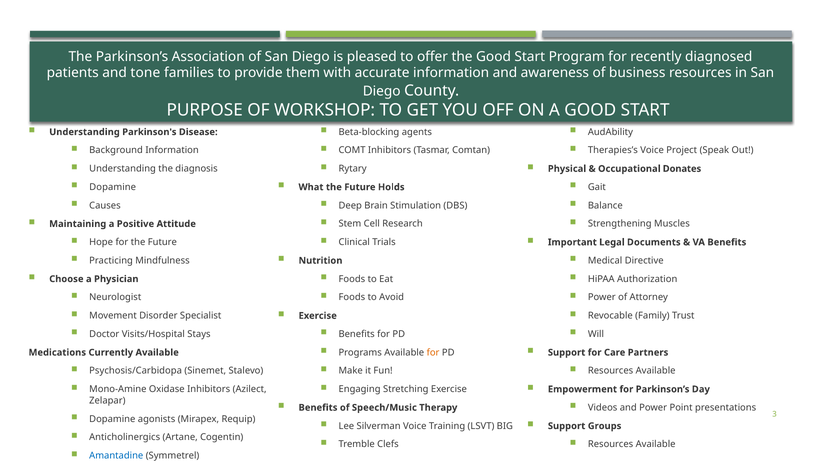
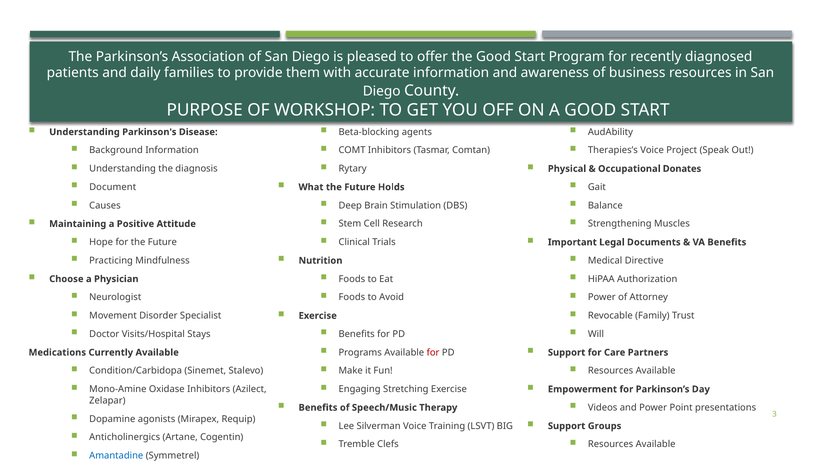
tone: tone -> daily
Dopamine at (113, 187): Dopamine -> Document
for at (433, 352) colour: orange -> red
Psychosis/Carbidopa: Psychosis/Carbidopa -> Condition/Carbidopa
